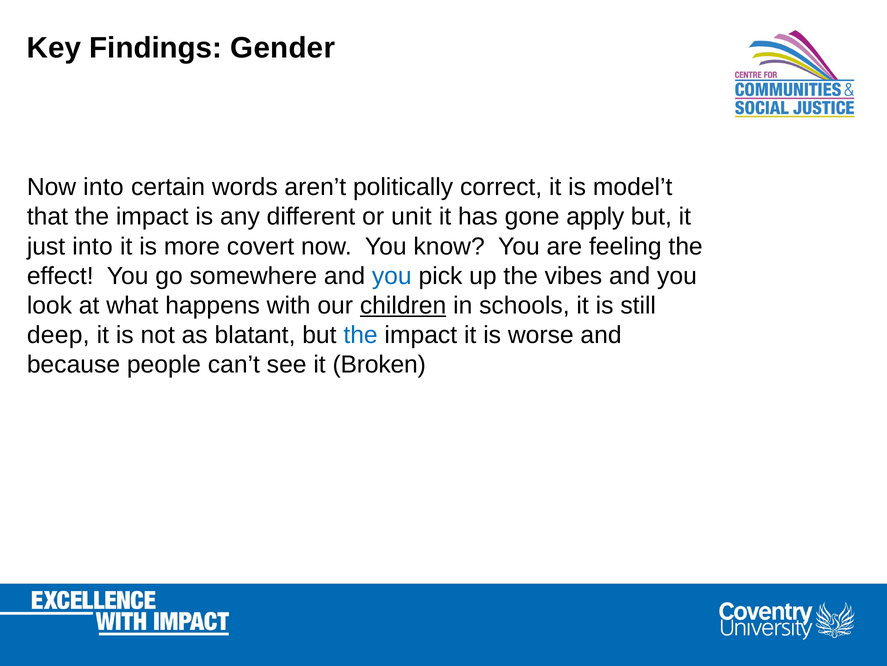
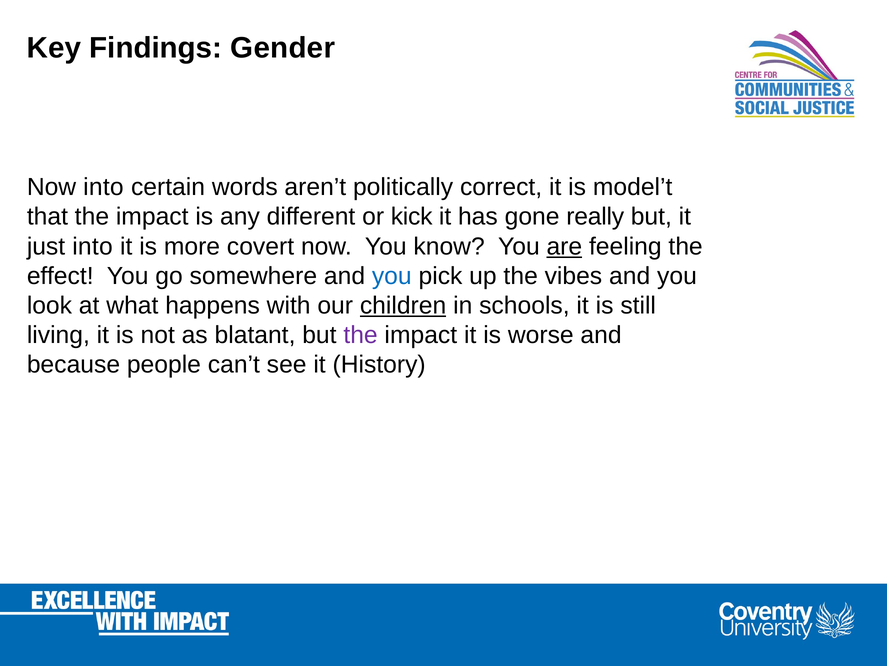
unit: unit -> kick
apply: apply -> really
are underline: none -> present
deep: deep -> living
the at (361, 335) colour: blue -> purple
Broken: Broken -> History
